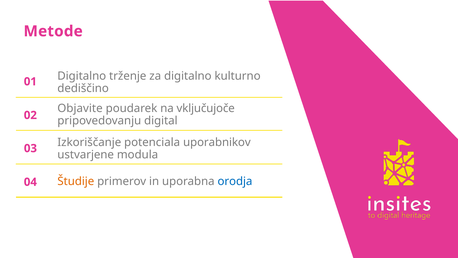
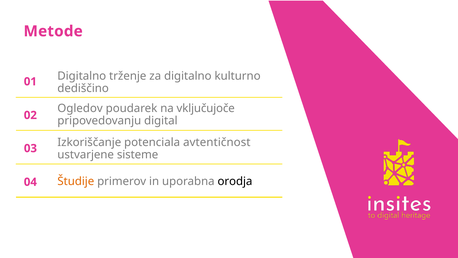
Objavite: Objavite -> Ogledov
uporabnikov: uporabnikov -> avtentičnost
modula: modula -> sisteme
orodja colour: blue -> black
